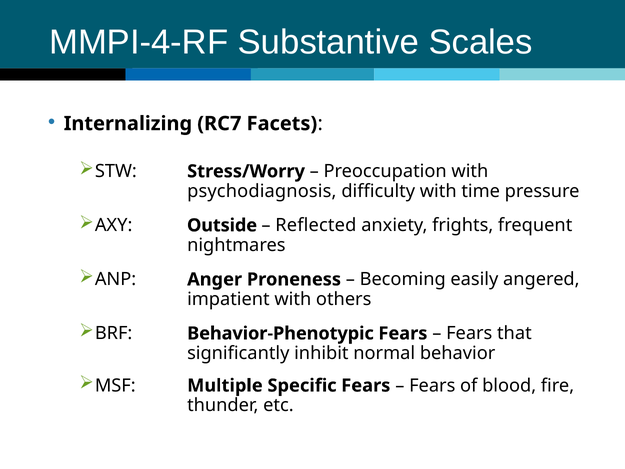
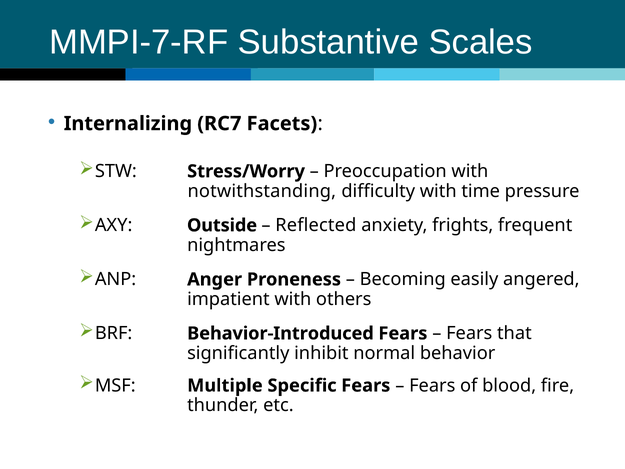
MMPI-4-RF: MMPI-4-RF -> MMPI-7-RF
psychodiagnosis: psychodiagnosis -> notwithstanding
Behavior-Phenotypic: Behavior-Phenotypic -> Behavior-Introduced
